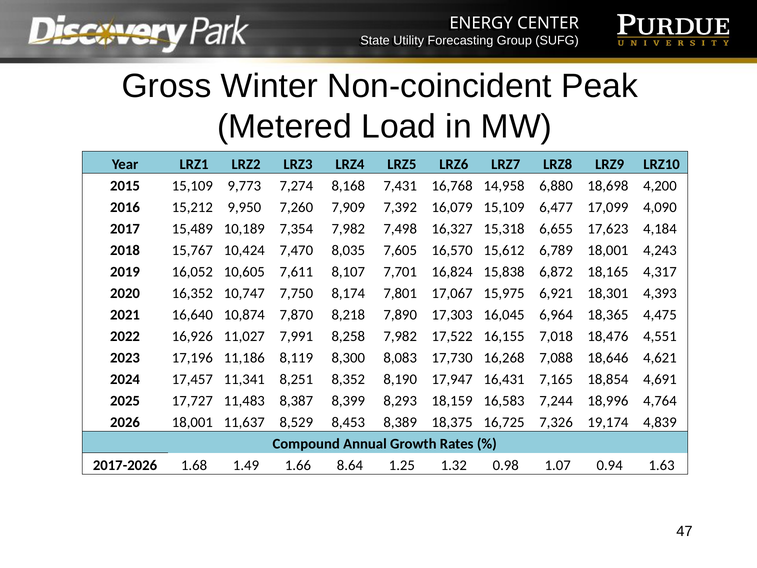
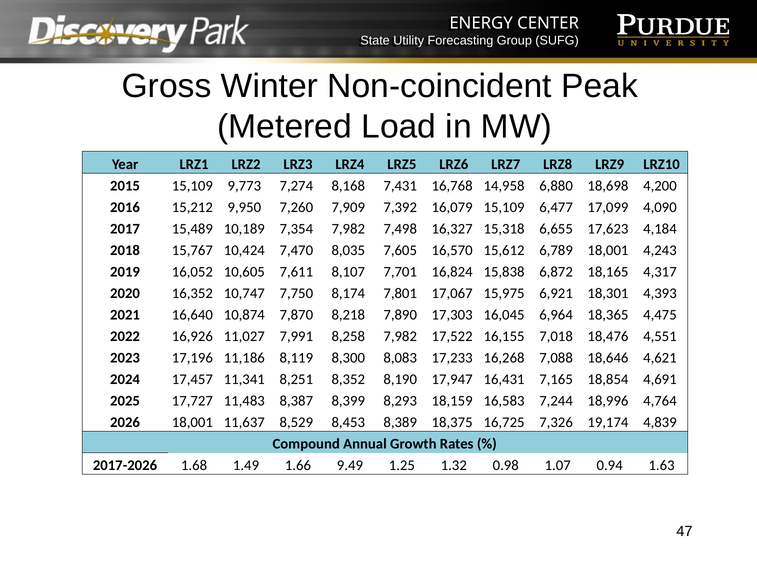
17,730: 17,730 -> 17,233
8.64: 8.64 -> 9.49
